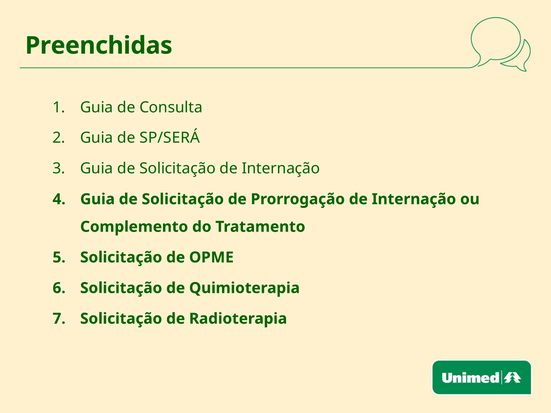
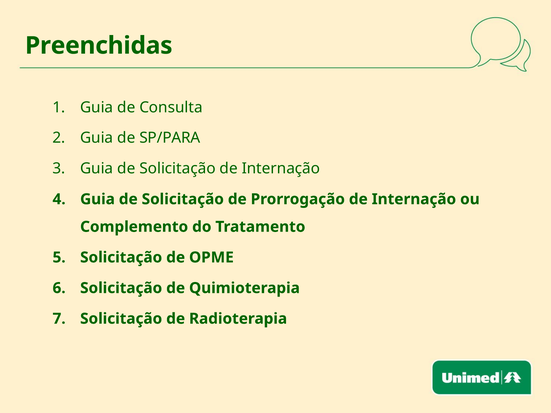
SP/SERÁ: SP/SERÁ -> SP/PARA
